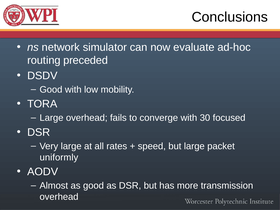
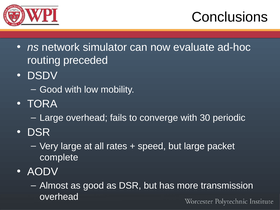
focused: focused -> periodic
uniformly: uniformly -> complete
